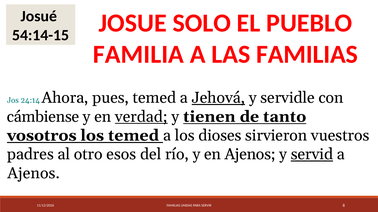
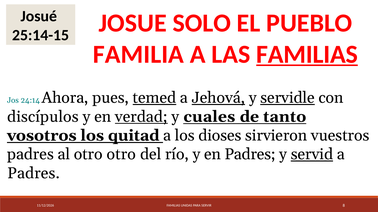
54:14-15: 54:14-15 -> 25:14-15
FAMILIAS at (307, 54) underline: none -> present
temed at (154, 98) underline: none -> present
servidle underline: none -> present
cámbiense: cámbiense -> discípulos
tienen: tienen -> cuales
los temed: temed -> quitad
otro esos: esos -> otro
en Ajenos: Ajenos -> Padres
Ajenos at (34, 174): Ajenos -> Padres
